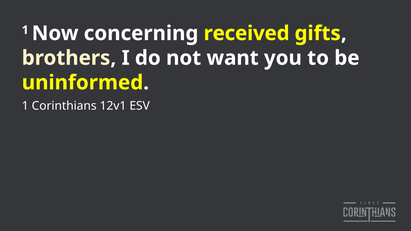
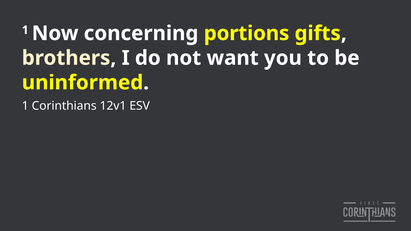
received: received -> portions
